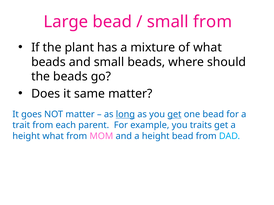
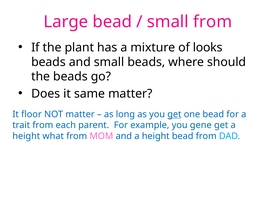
of what: what -> looks
goes: goes -> floor
long underline: present -> none
traits: traits -> gene
